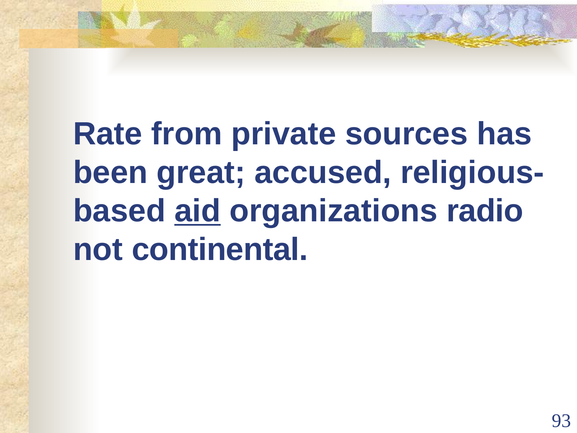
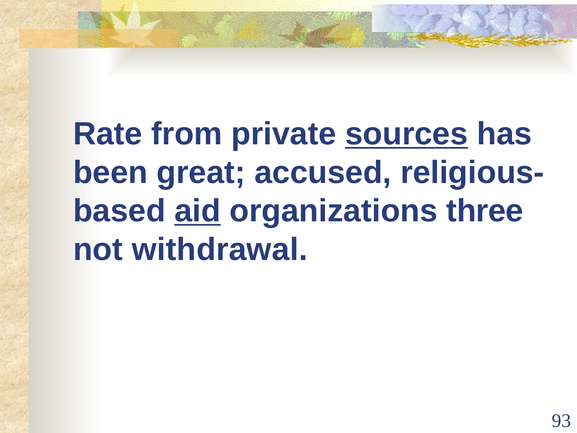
sources underline: none -> present
radio: radio -> three
continental: continental -> withdrawal
